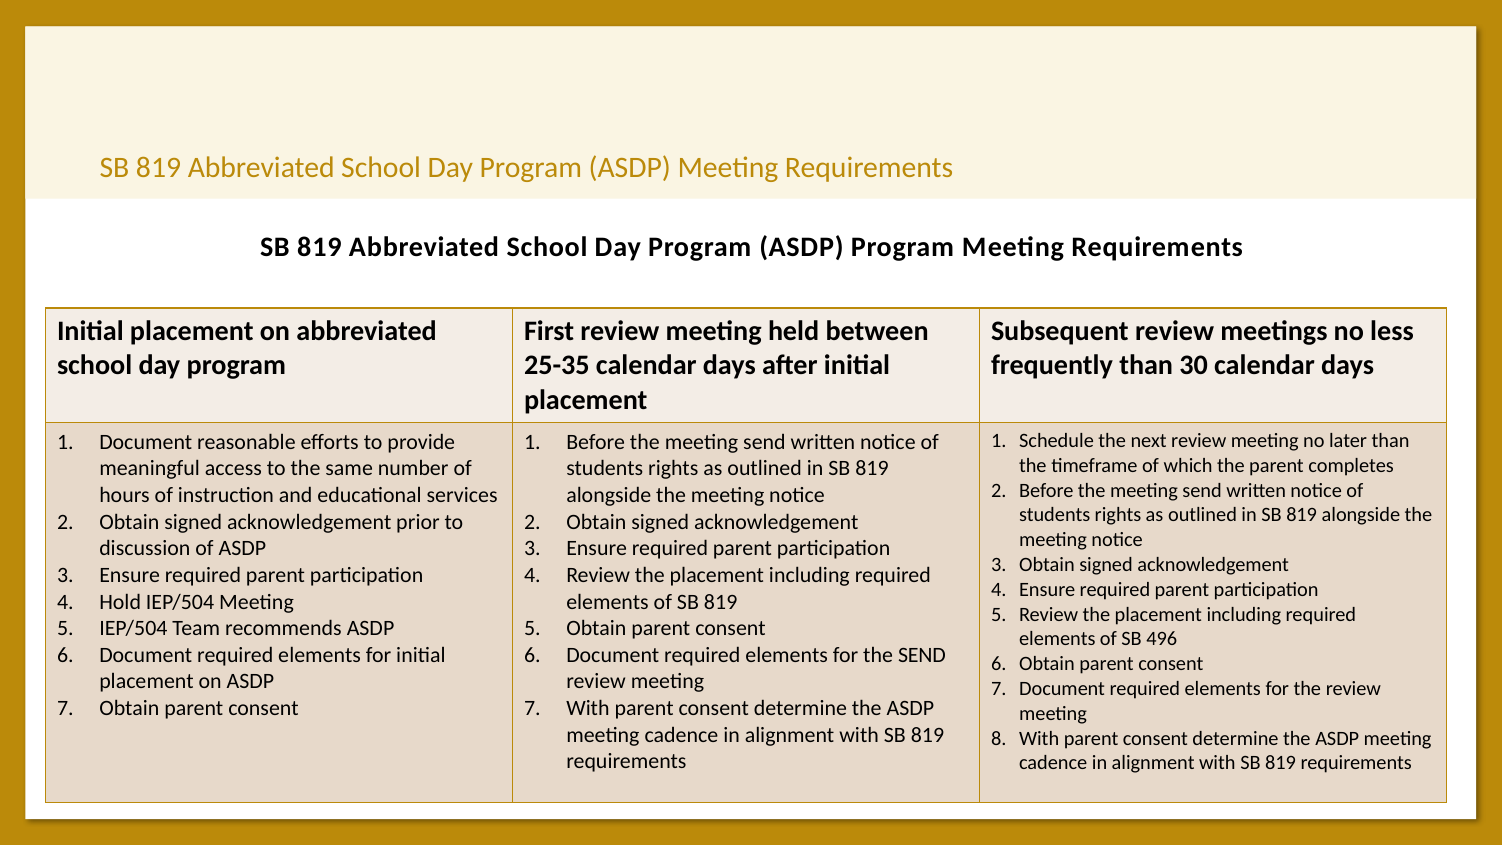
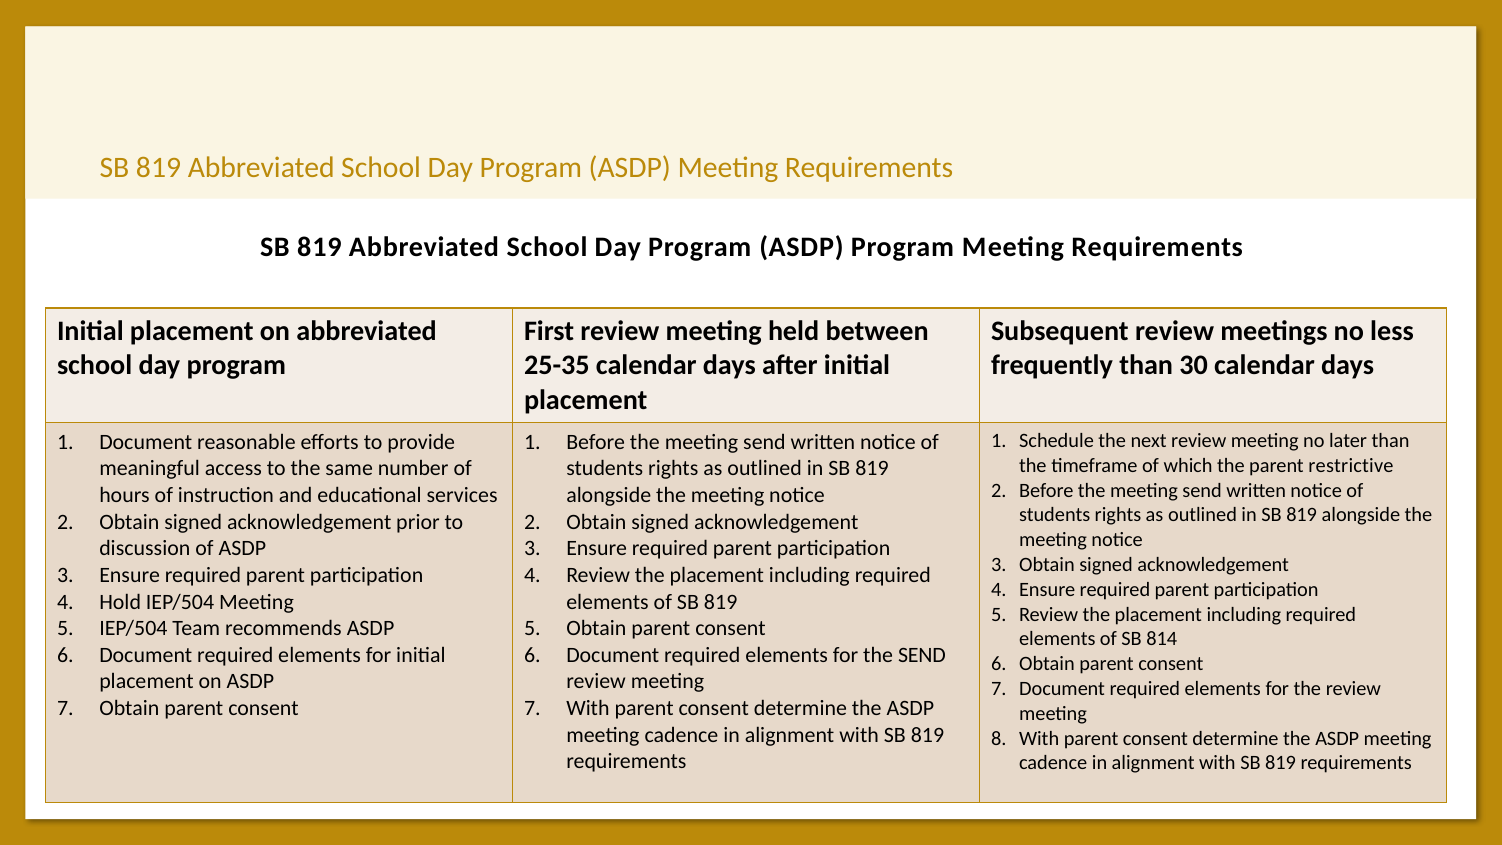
completes: completes -> restrictive
496: 496 -> 814
